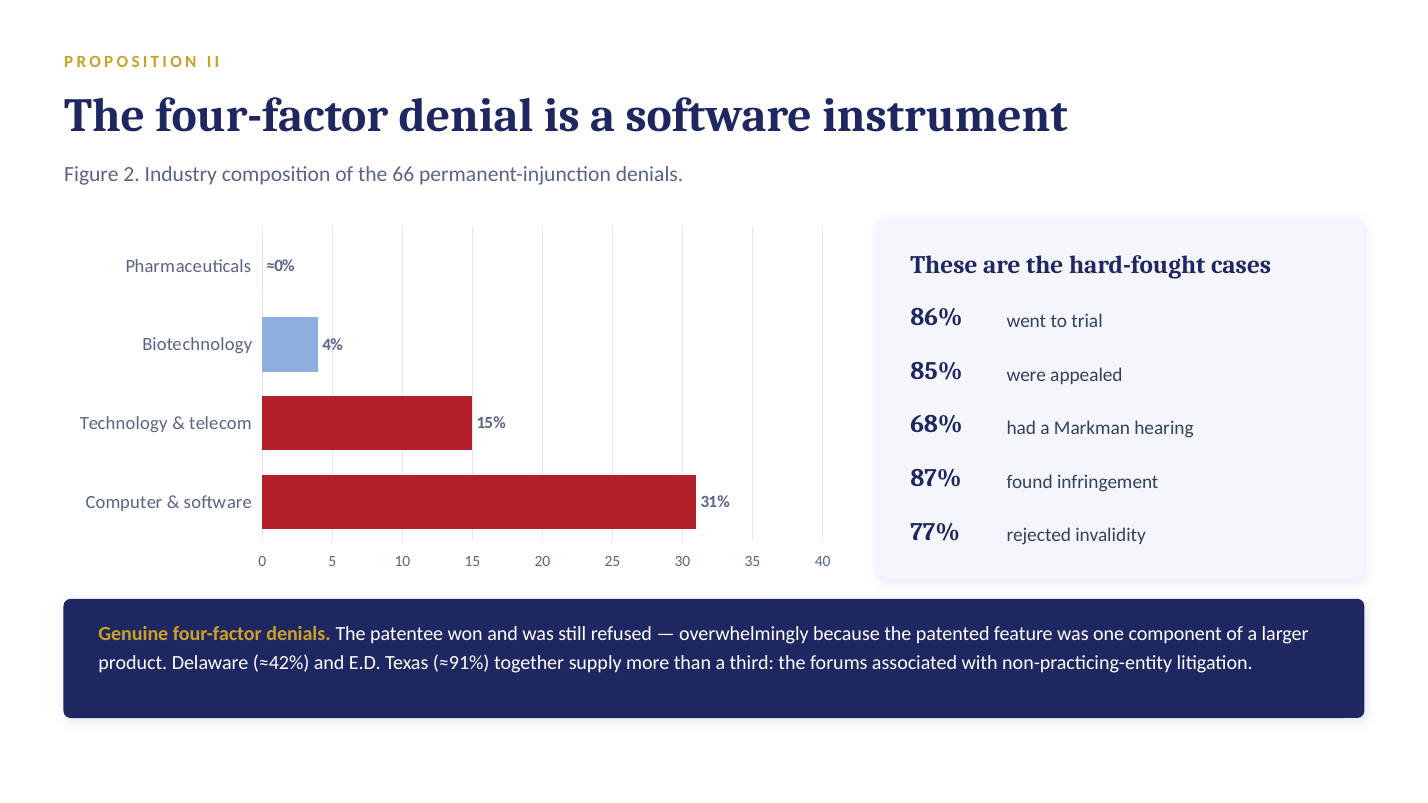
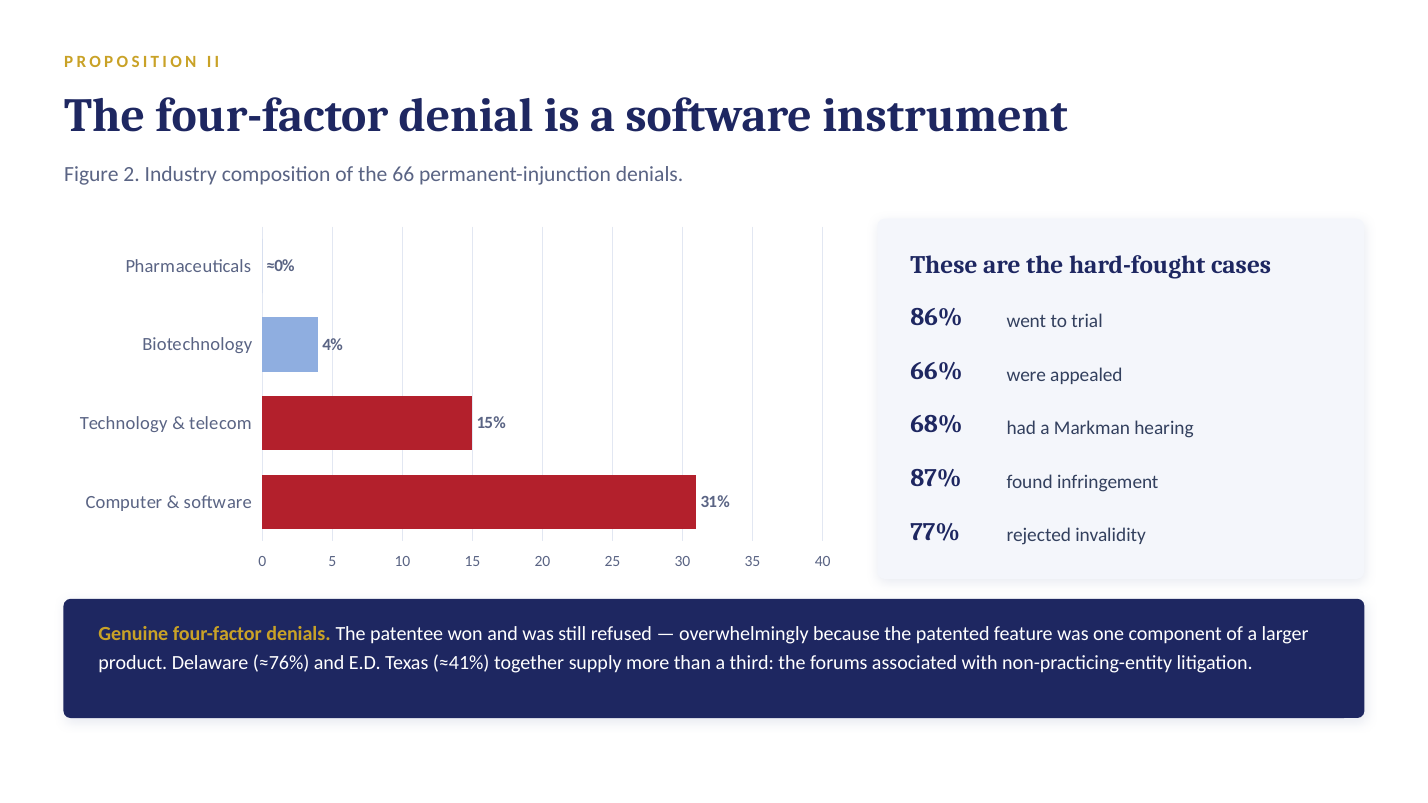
85%: 85% -> 66%
≈42%: ≈42% -> ≈76%
≈91%: ≈91% -> ≈41%
